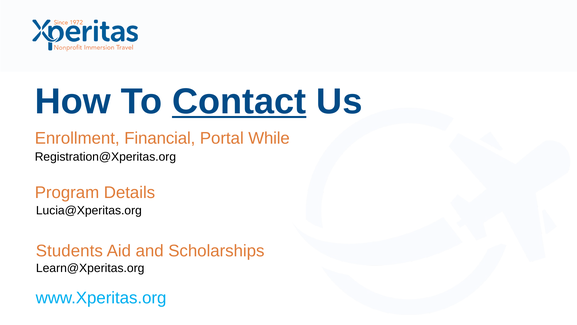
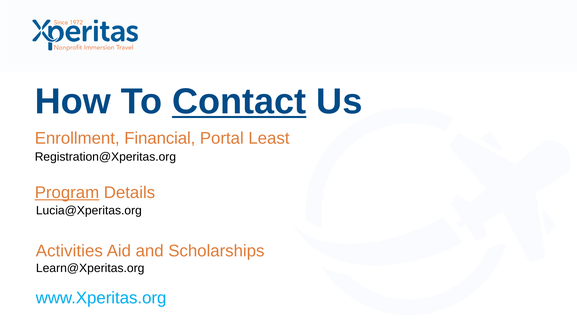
While: While -> Least
Program underline: none -> present
Students: Students -> Activities
